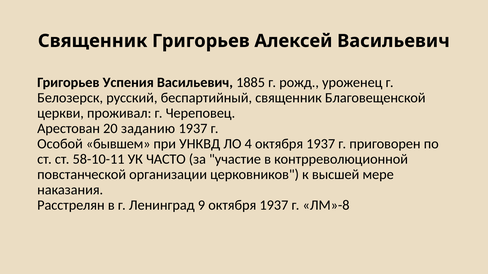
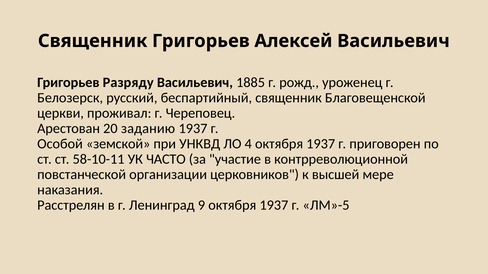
Успения: Успения -> Разряду
бывшем: бывшем -> земской
ЛМ»-8: ЛМ»-8 -> ЛМ»-5
